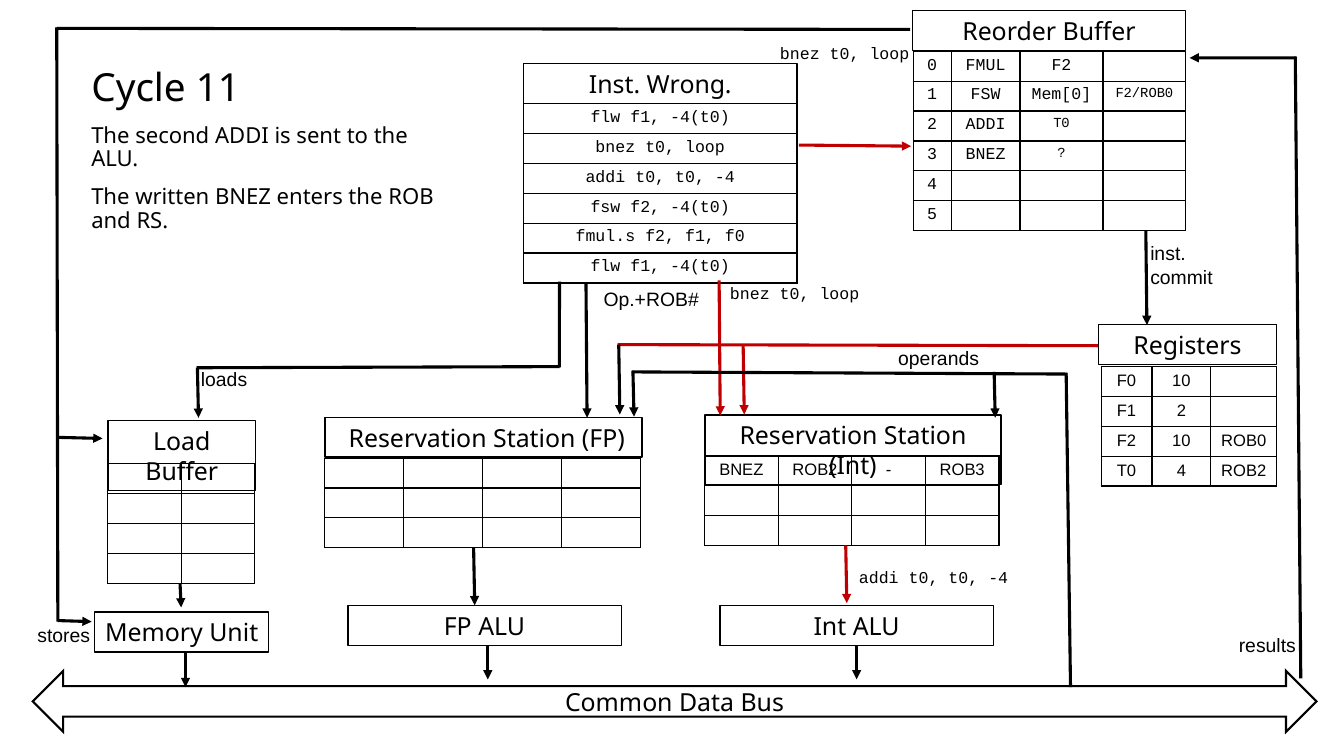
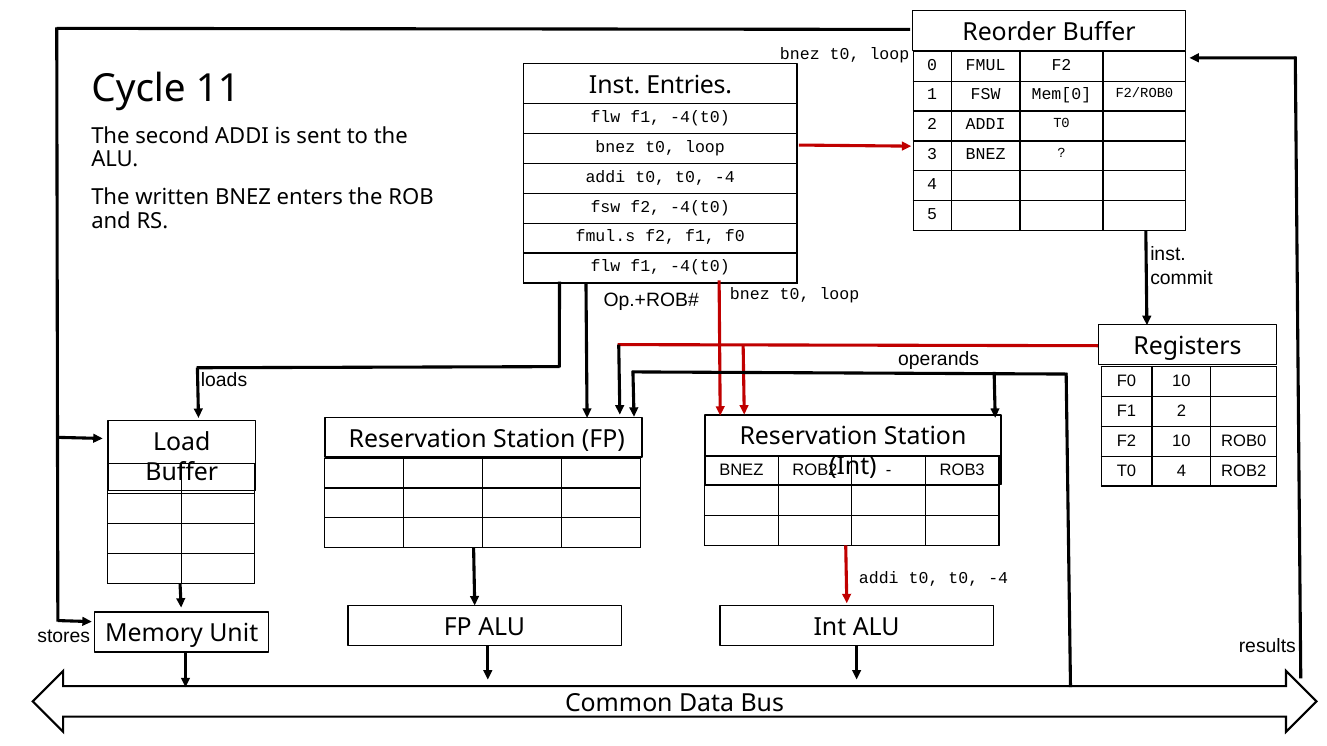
Wrong: Wrong -> Entries
